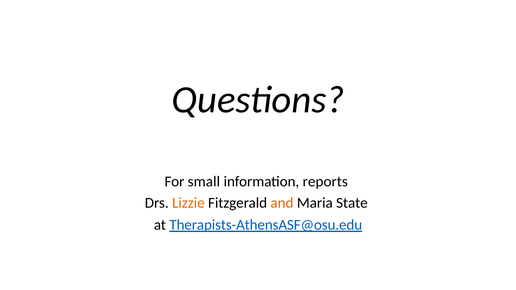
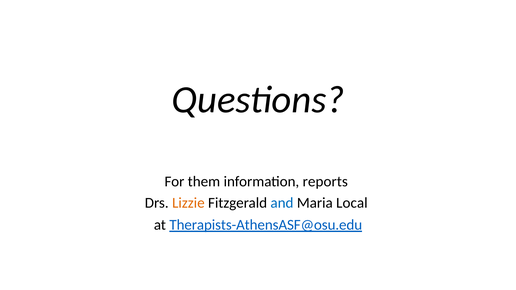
small: small -> them
and colour: orange -> blue
State: State -> Local
